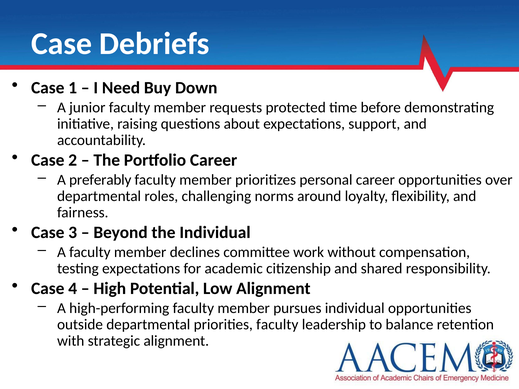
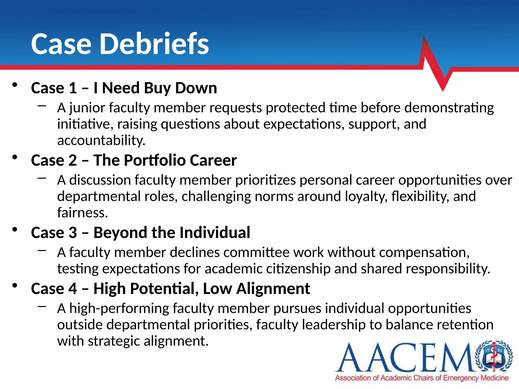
preferably: preferably -> discussion
